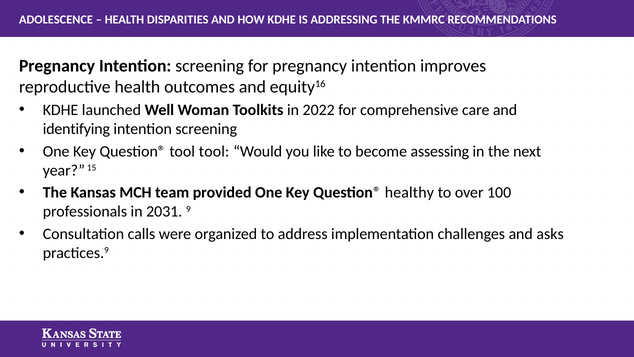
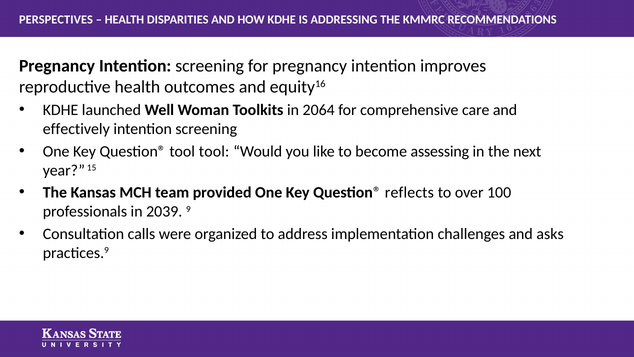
ADOLESCENCE: ADOLESCENCE -> PERSPECTIVES
2022: 2022 -> 2064
identifying: identifying -> effectively
healthy: healthy -> reflects
2031: 2031 -> 2039
